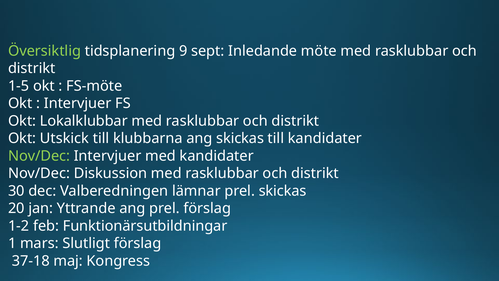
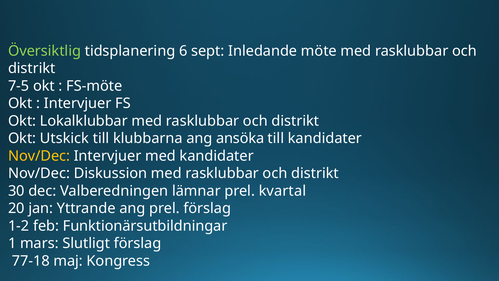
9: 9 -> 6
1-5: 1-5 -> 7-5
ang skickas: skickas -> ansöka
Nov/Dec at (39, 156) colour: light green -> yellow
prel skickas: skickas -> kvartal
37-18: 37-18 -> 77-18
